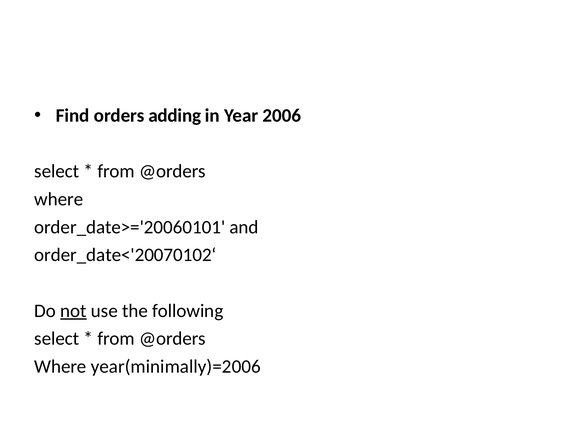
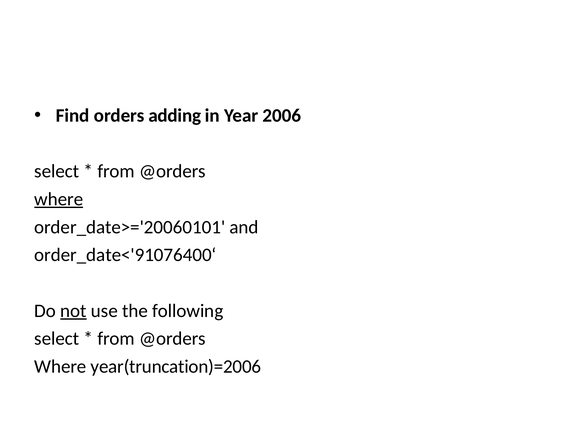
where at (59, 199) underline: none -> present
order_date<'20070102‘: order_date<'20070102‘ -> order_date<'91076400‘
year(minimally)=2006: year(minimally)=2006 -> year(truncation)=2006
